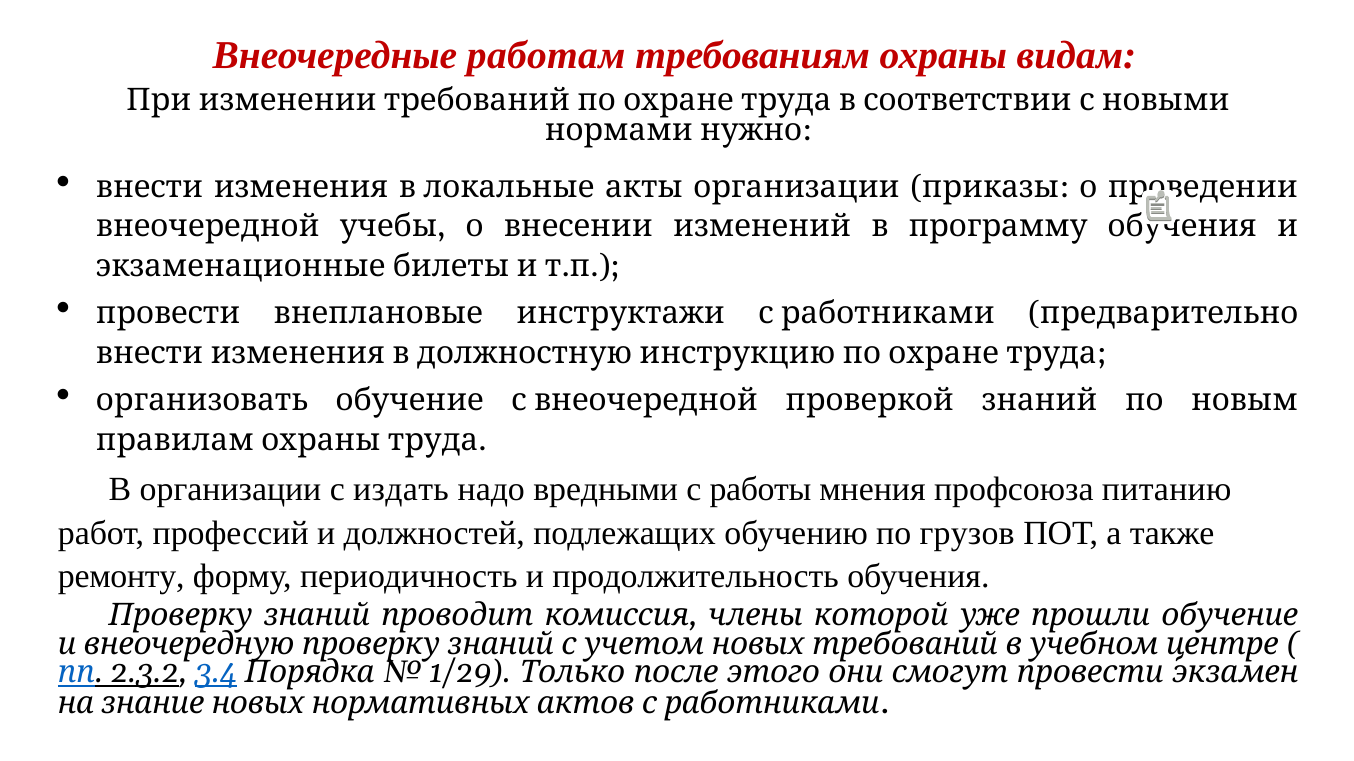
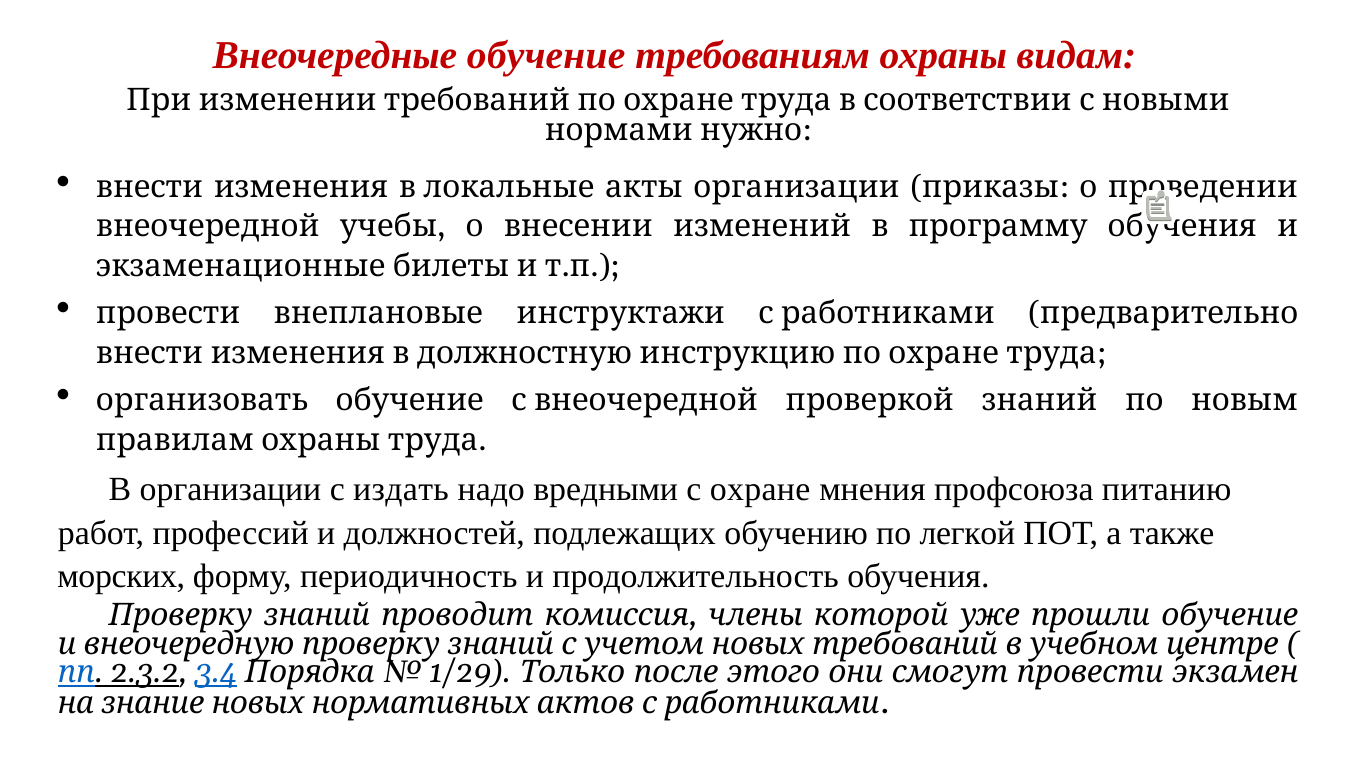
Внеочередные работам: работам -> обучение
работы: работы -> охране
грузов: грузов -> легкой
ремонту: ремонту -> морских
